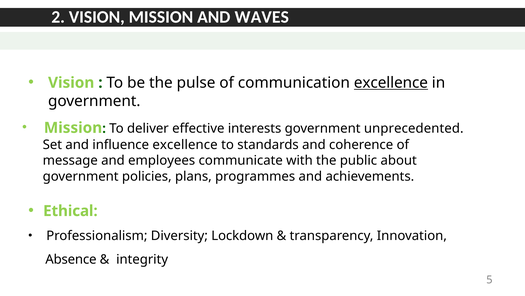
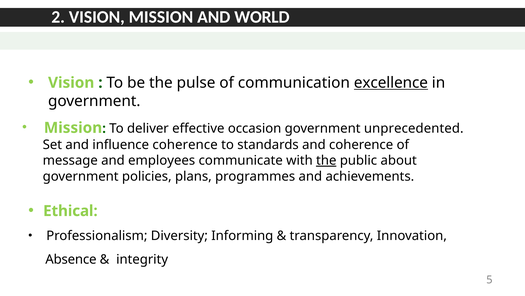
WAVES: WAVES -> WORLD
interests: interests -> occasion
influence excellence: excellence -> coherence
the at (326, 160) underline: none -> present
Lockdown: Lockdown -> Informing
